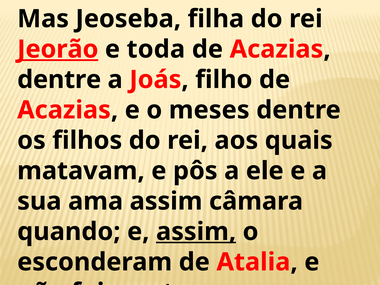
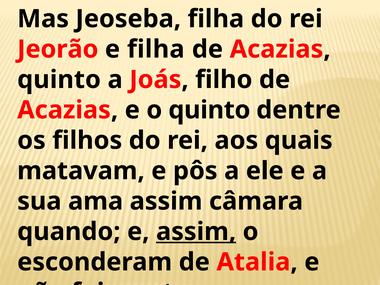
Jeorão underline: present -> none
e toda: toda -> filha
dentre at (59, 80): dentre -> quinto
o meses: meses -> quinto
